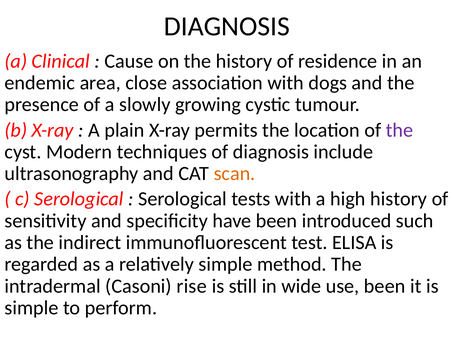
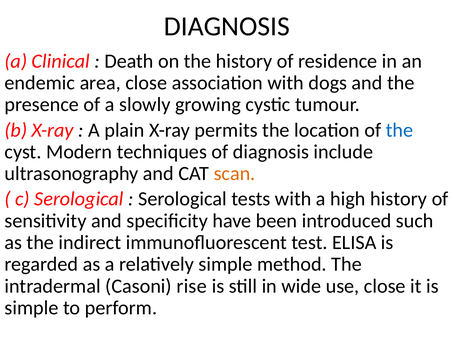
Cause: Cause -> Death
the at (399, 130) colour: purple -> blue
use been: been -> close
